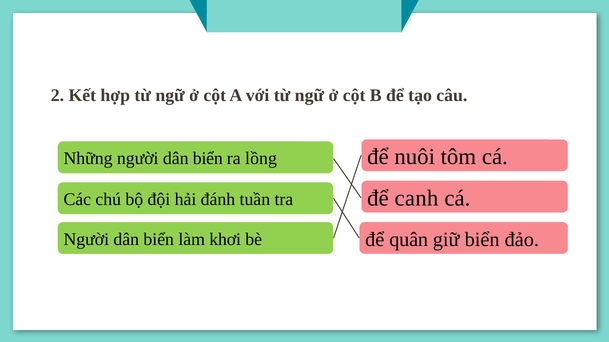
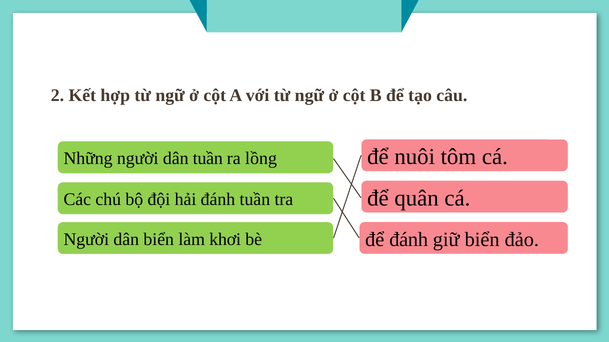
Những người dân biển: biển -> tuần
canh: canh -> quân
để quân: quân -> đánh
